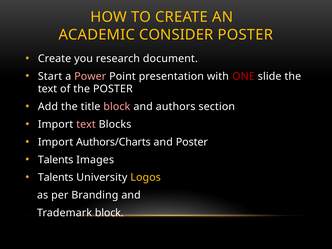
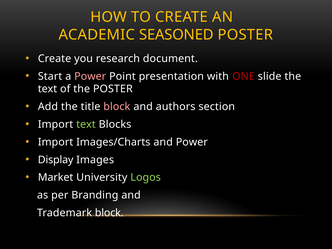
CONSIDER: CONSIDER -> SEASONED
text at (86, 124) colour: pink -> light green
Authors/Charts: Authors/Charts -> Images/Charts
and Poster: Poster -> Power
Talents at (56, 160): Talents -> Display
Talents at (56, 177): Talents -> Market
Logos colour: yellow -> light green
